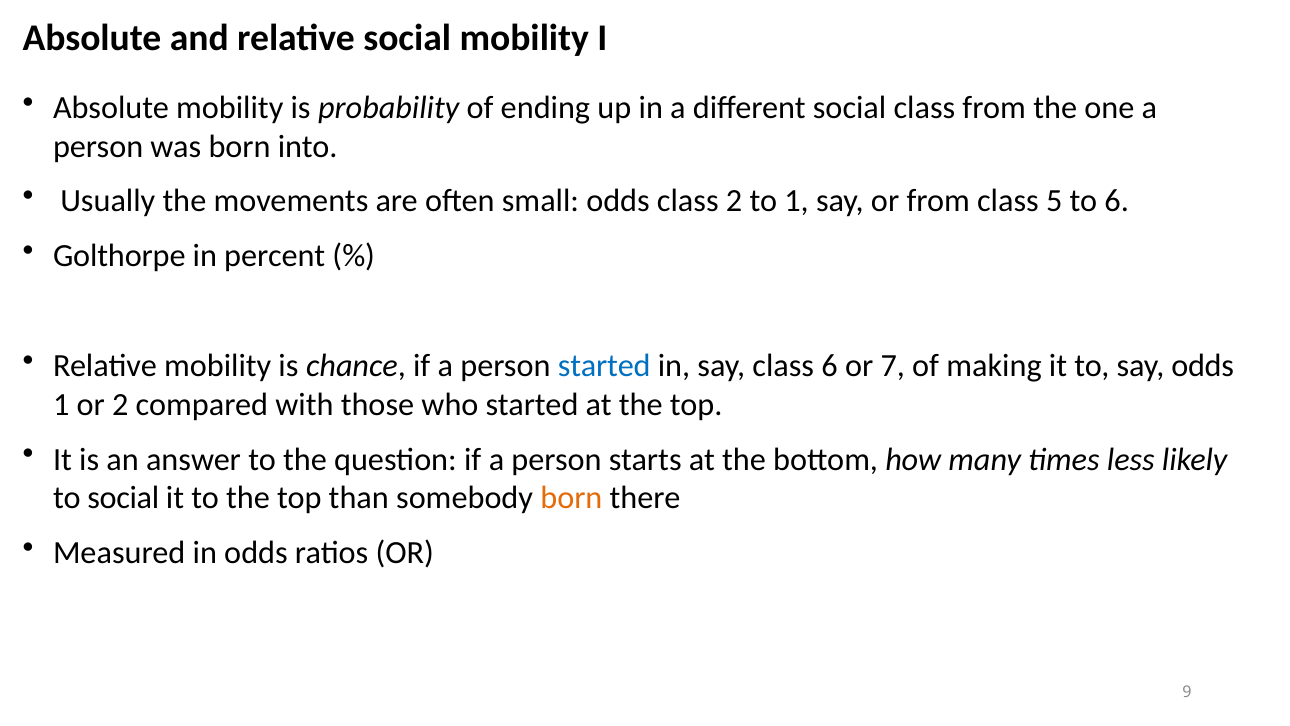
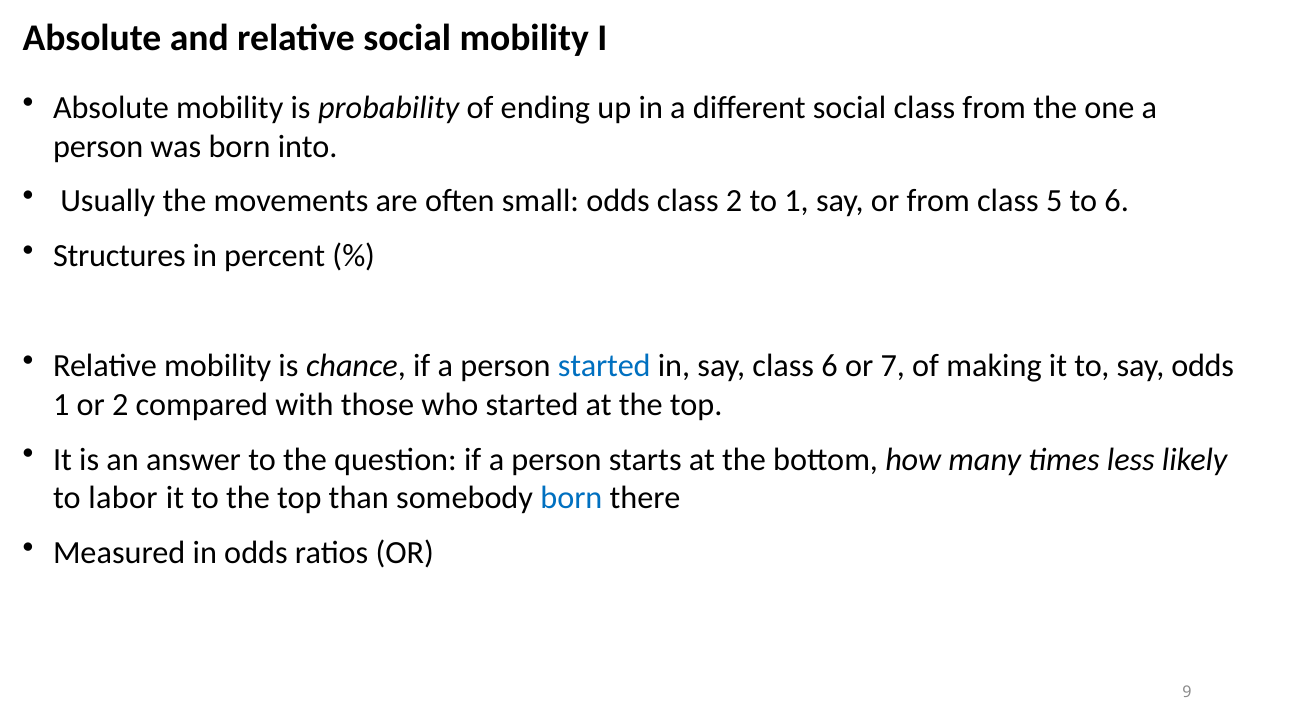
Golthorpe: Golthorpe -> Structures
to social: social -> labor
born at (571, 498) colour: orange -> blue
